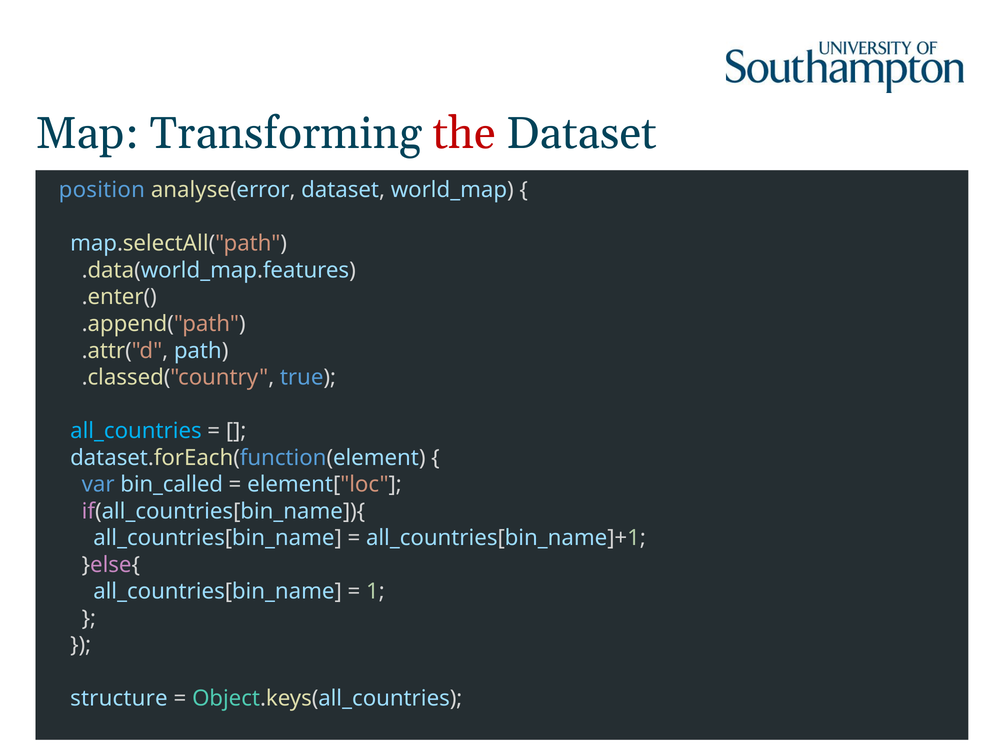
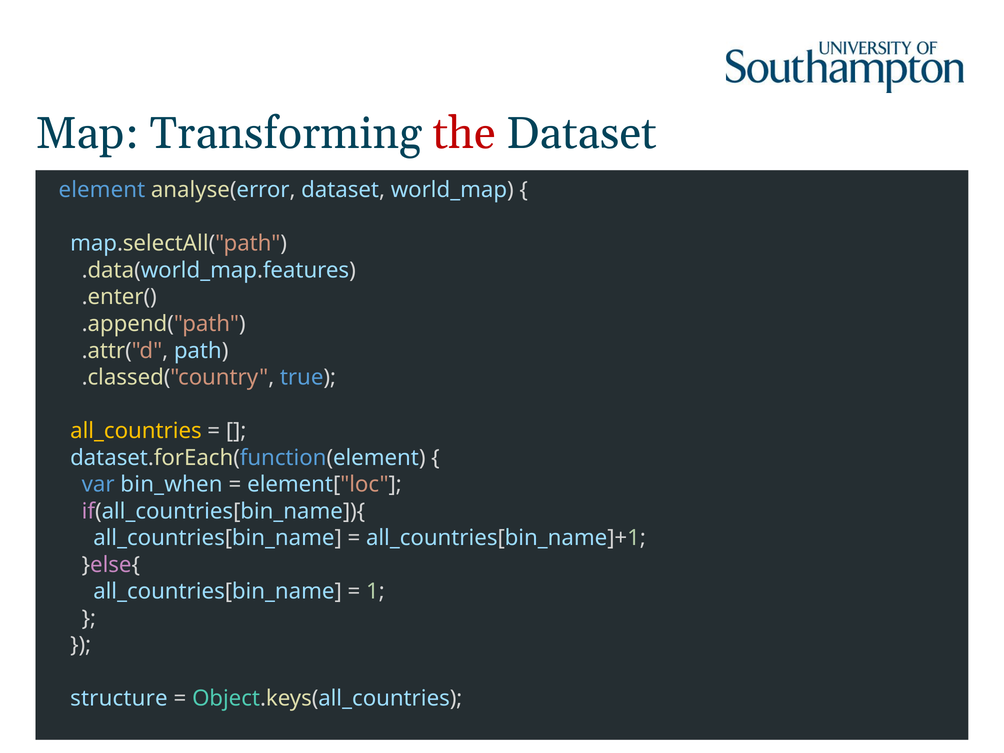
position: position -> element
all_countries colour: light blue -> yellow
bin_called: bin_called -> bin_when
